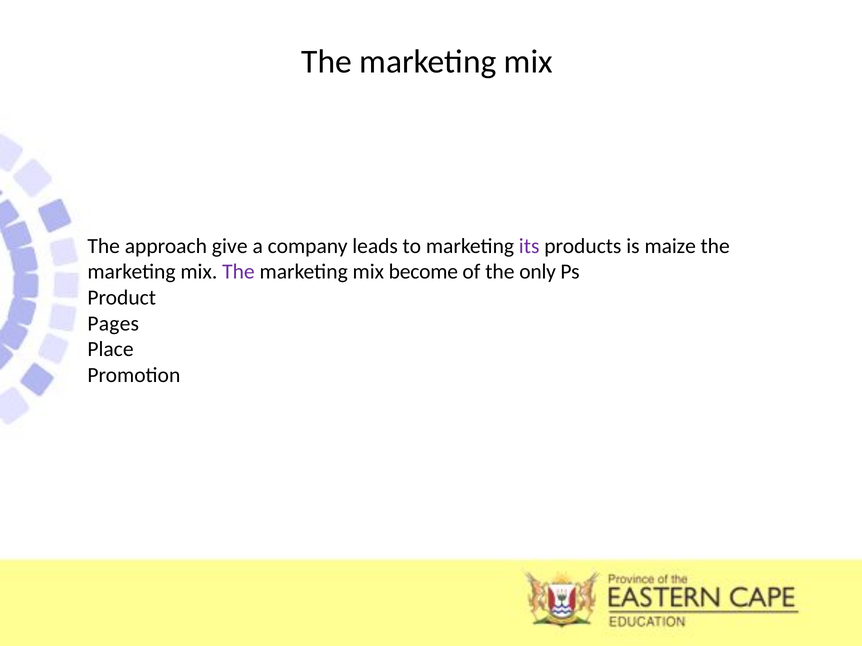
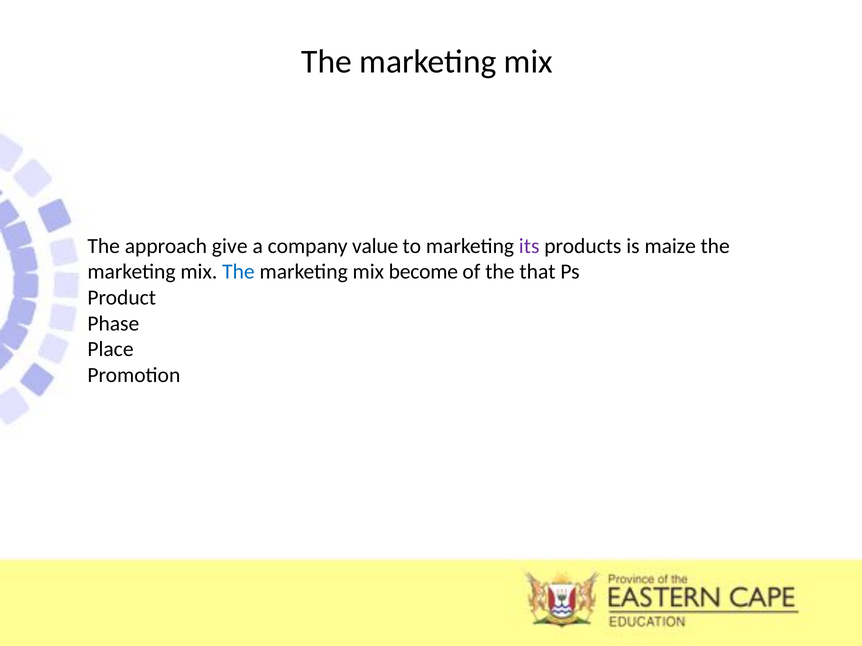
leads: leads -> value
The at (238, 272) colour: purple -> blue
only: only -> that
Pages: Pages -> Phase
